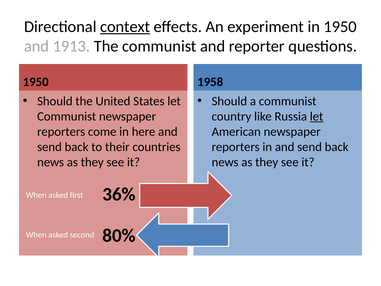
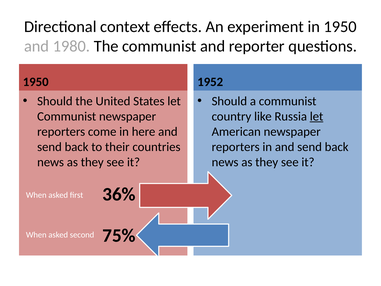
context underline: present -> none
1913: 1913 -> 1980
1958: 1958 -> 1952
80%: 80% -> 75%
